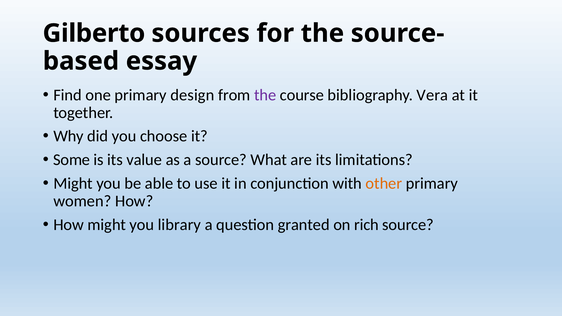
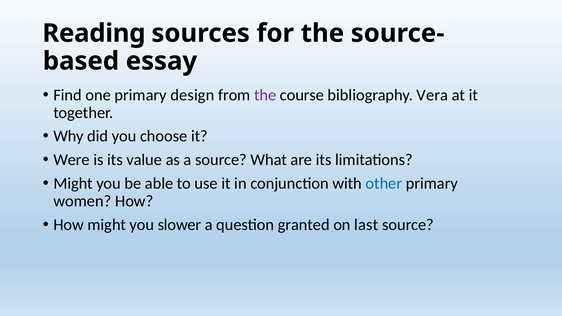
Gilberto: Gilberto -> Reading
Some: Some -> Were
other colour: orange -> blue
library: library -> slower
rich: rich -> last
